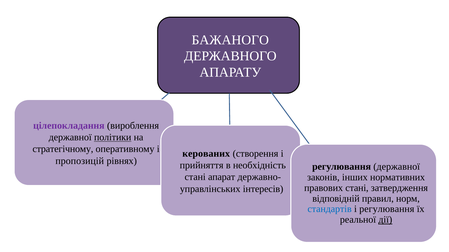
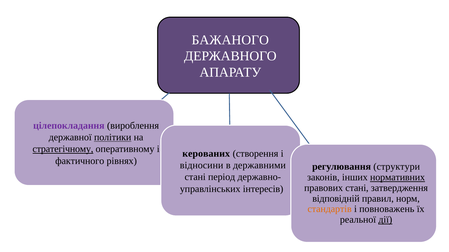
стратегічному underline: none -> present
пропозицій: пропозицій -> фактичного
прийняття: прийняття -> відносини
необхідність: необхідність -> державними
регулювання державної: державної -> структури
апарат: апарат -> період
нормативних underline: none -> present
стандартів colour: blue -> orange
і регулювання: регулювання -> повноважень
